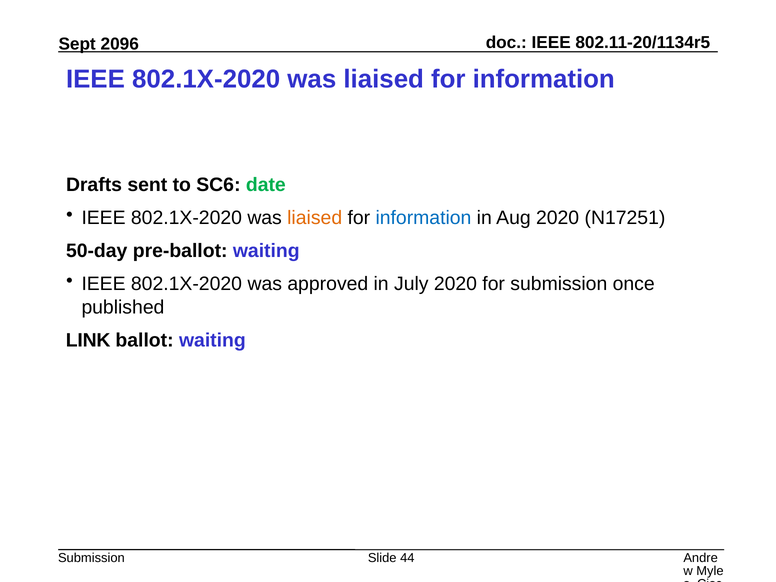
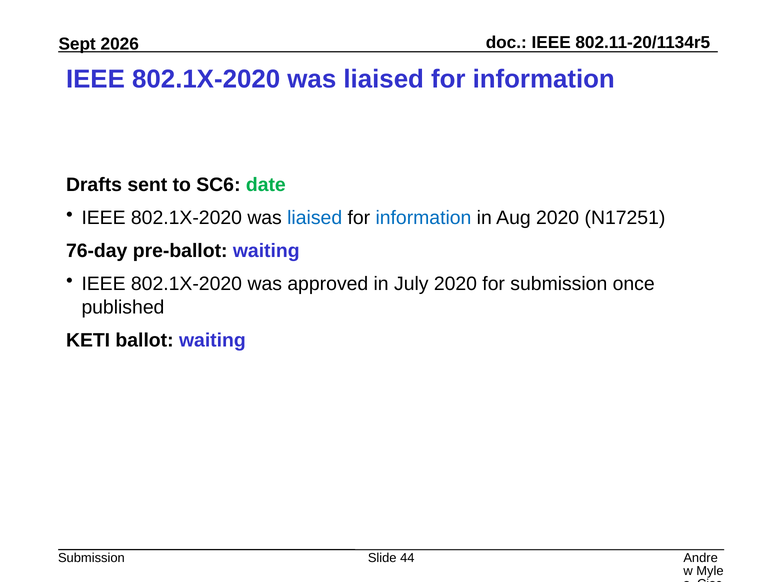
2096: 2096 -> 2026
liaised at (315, 218) colour: orange -> blue
50-day: 50-day -> 76-day
LINK: LINK -> KETI
